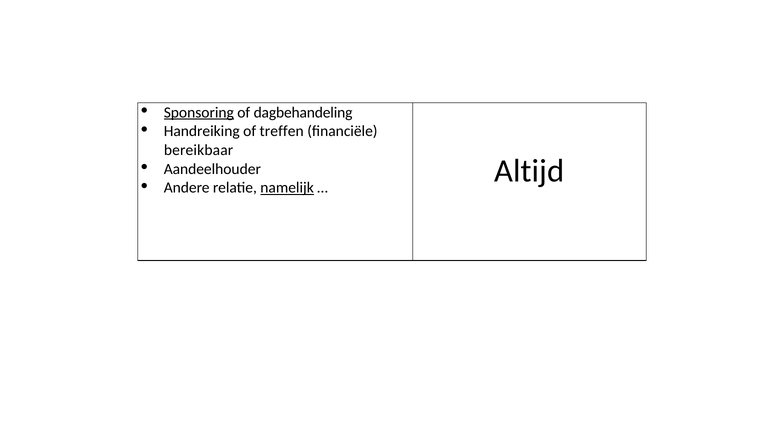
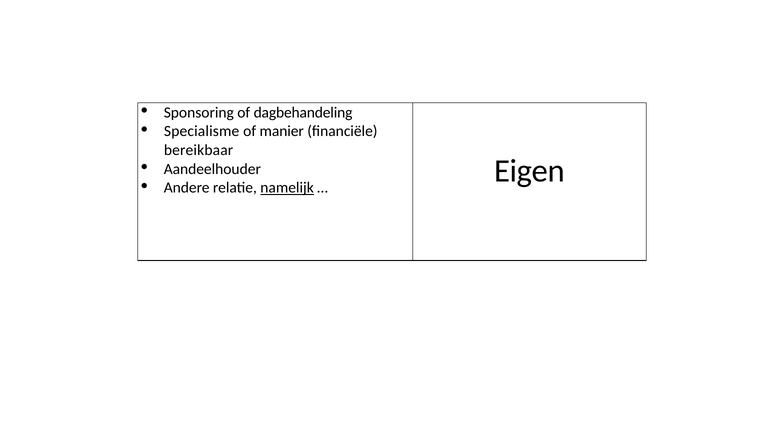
Sponsoring underline: present -> none
Handreiking: Handreiking -> Specialisme
treffen: treffen -> manier
Altijd: Altijd -> Eigen
